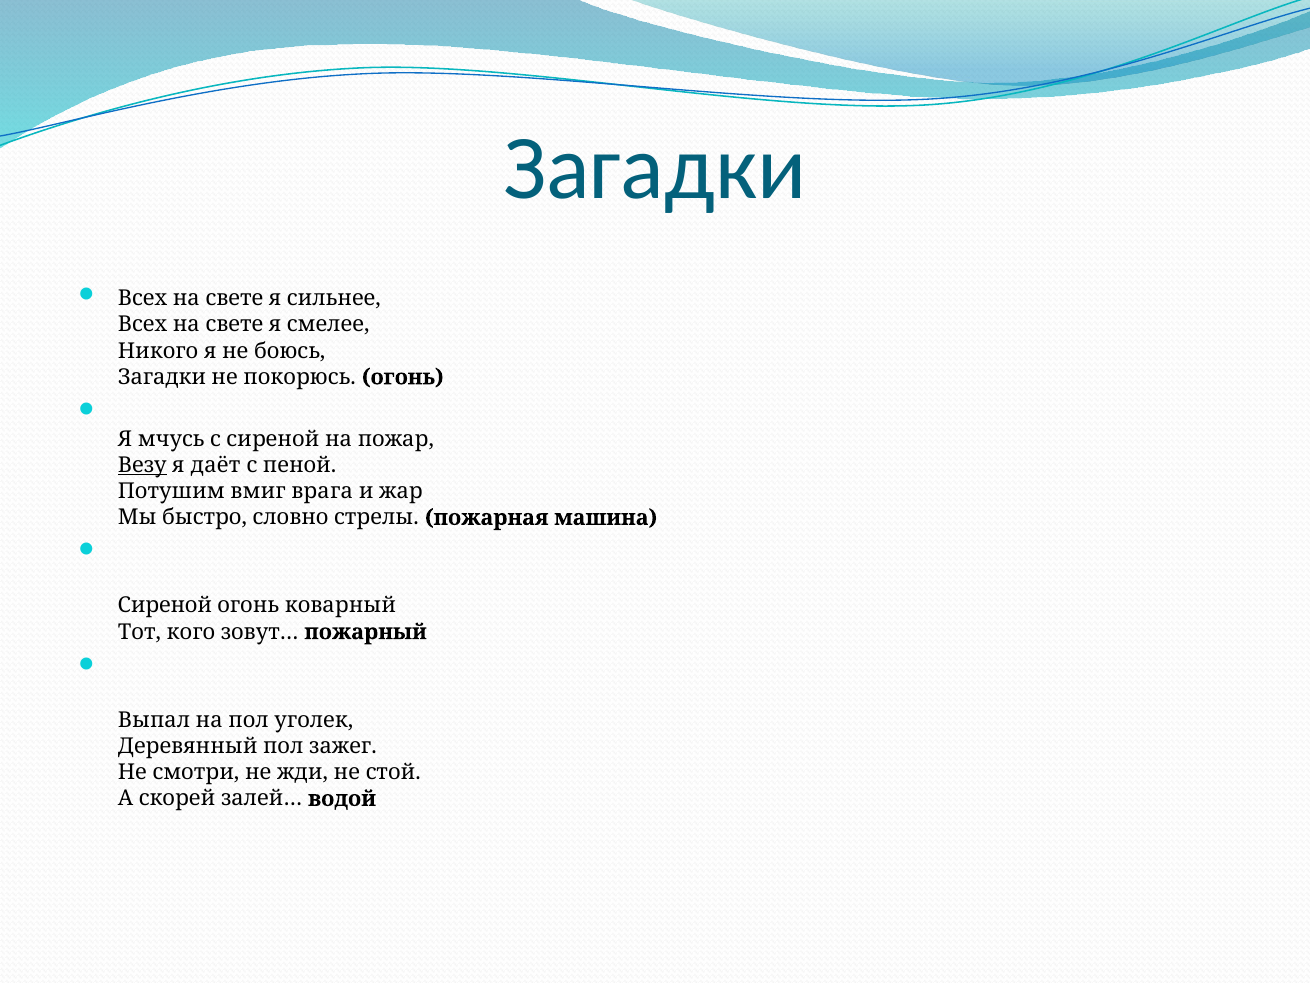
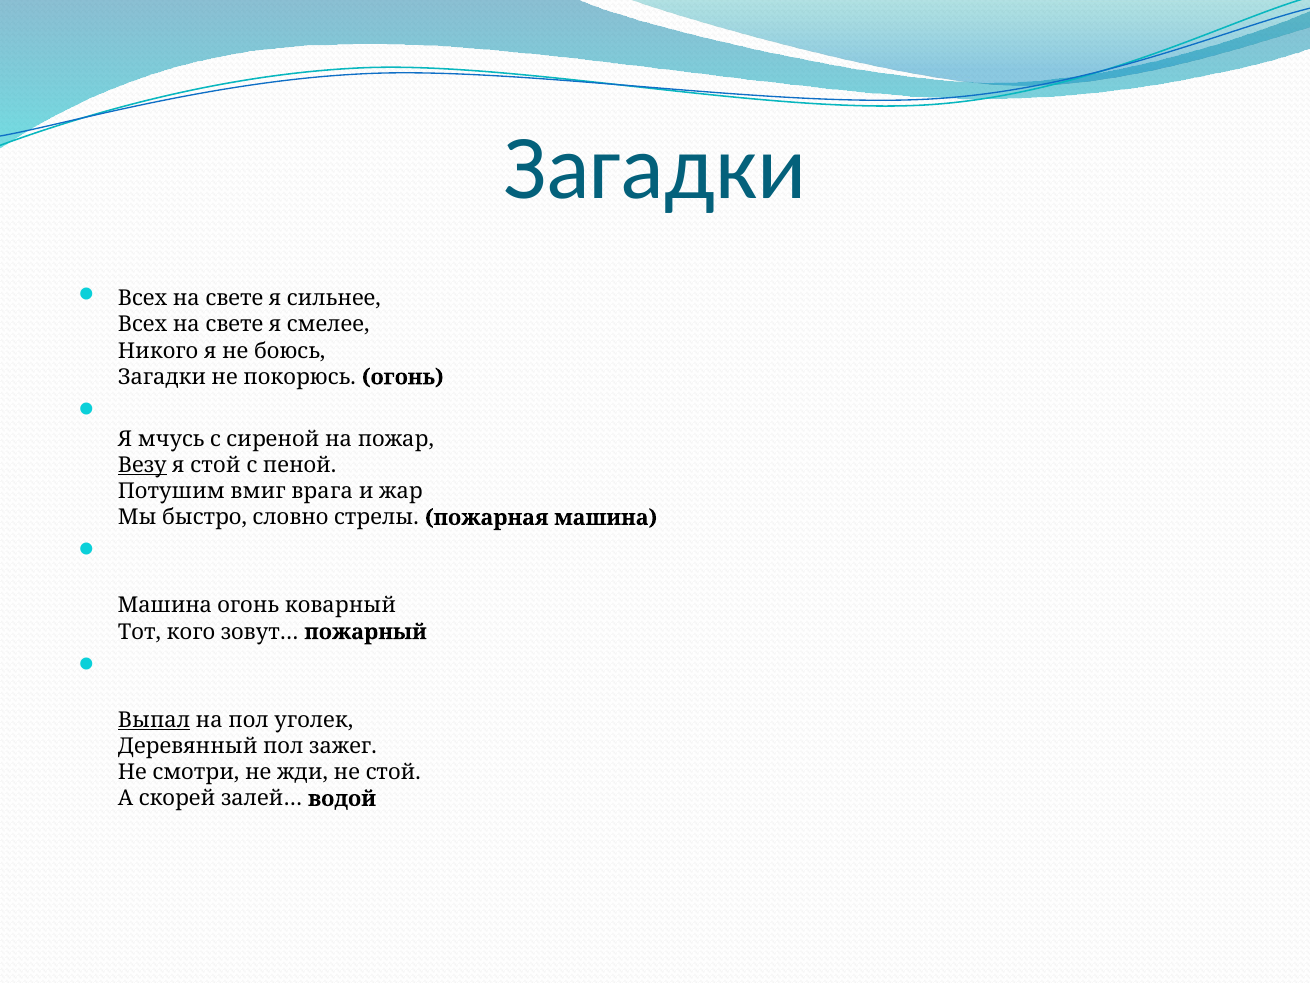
я даёт: даёт -> стой
Сиреной at (165, 605): Сиреной -> Машина
Выпал underline: none -> present
